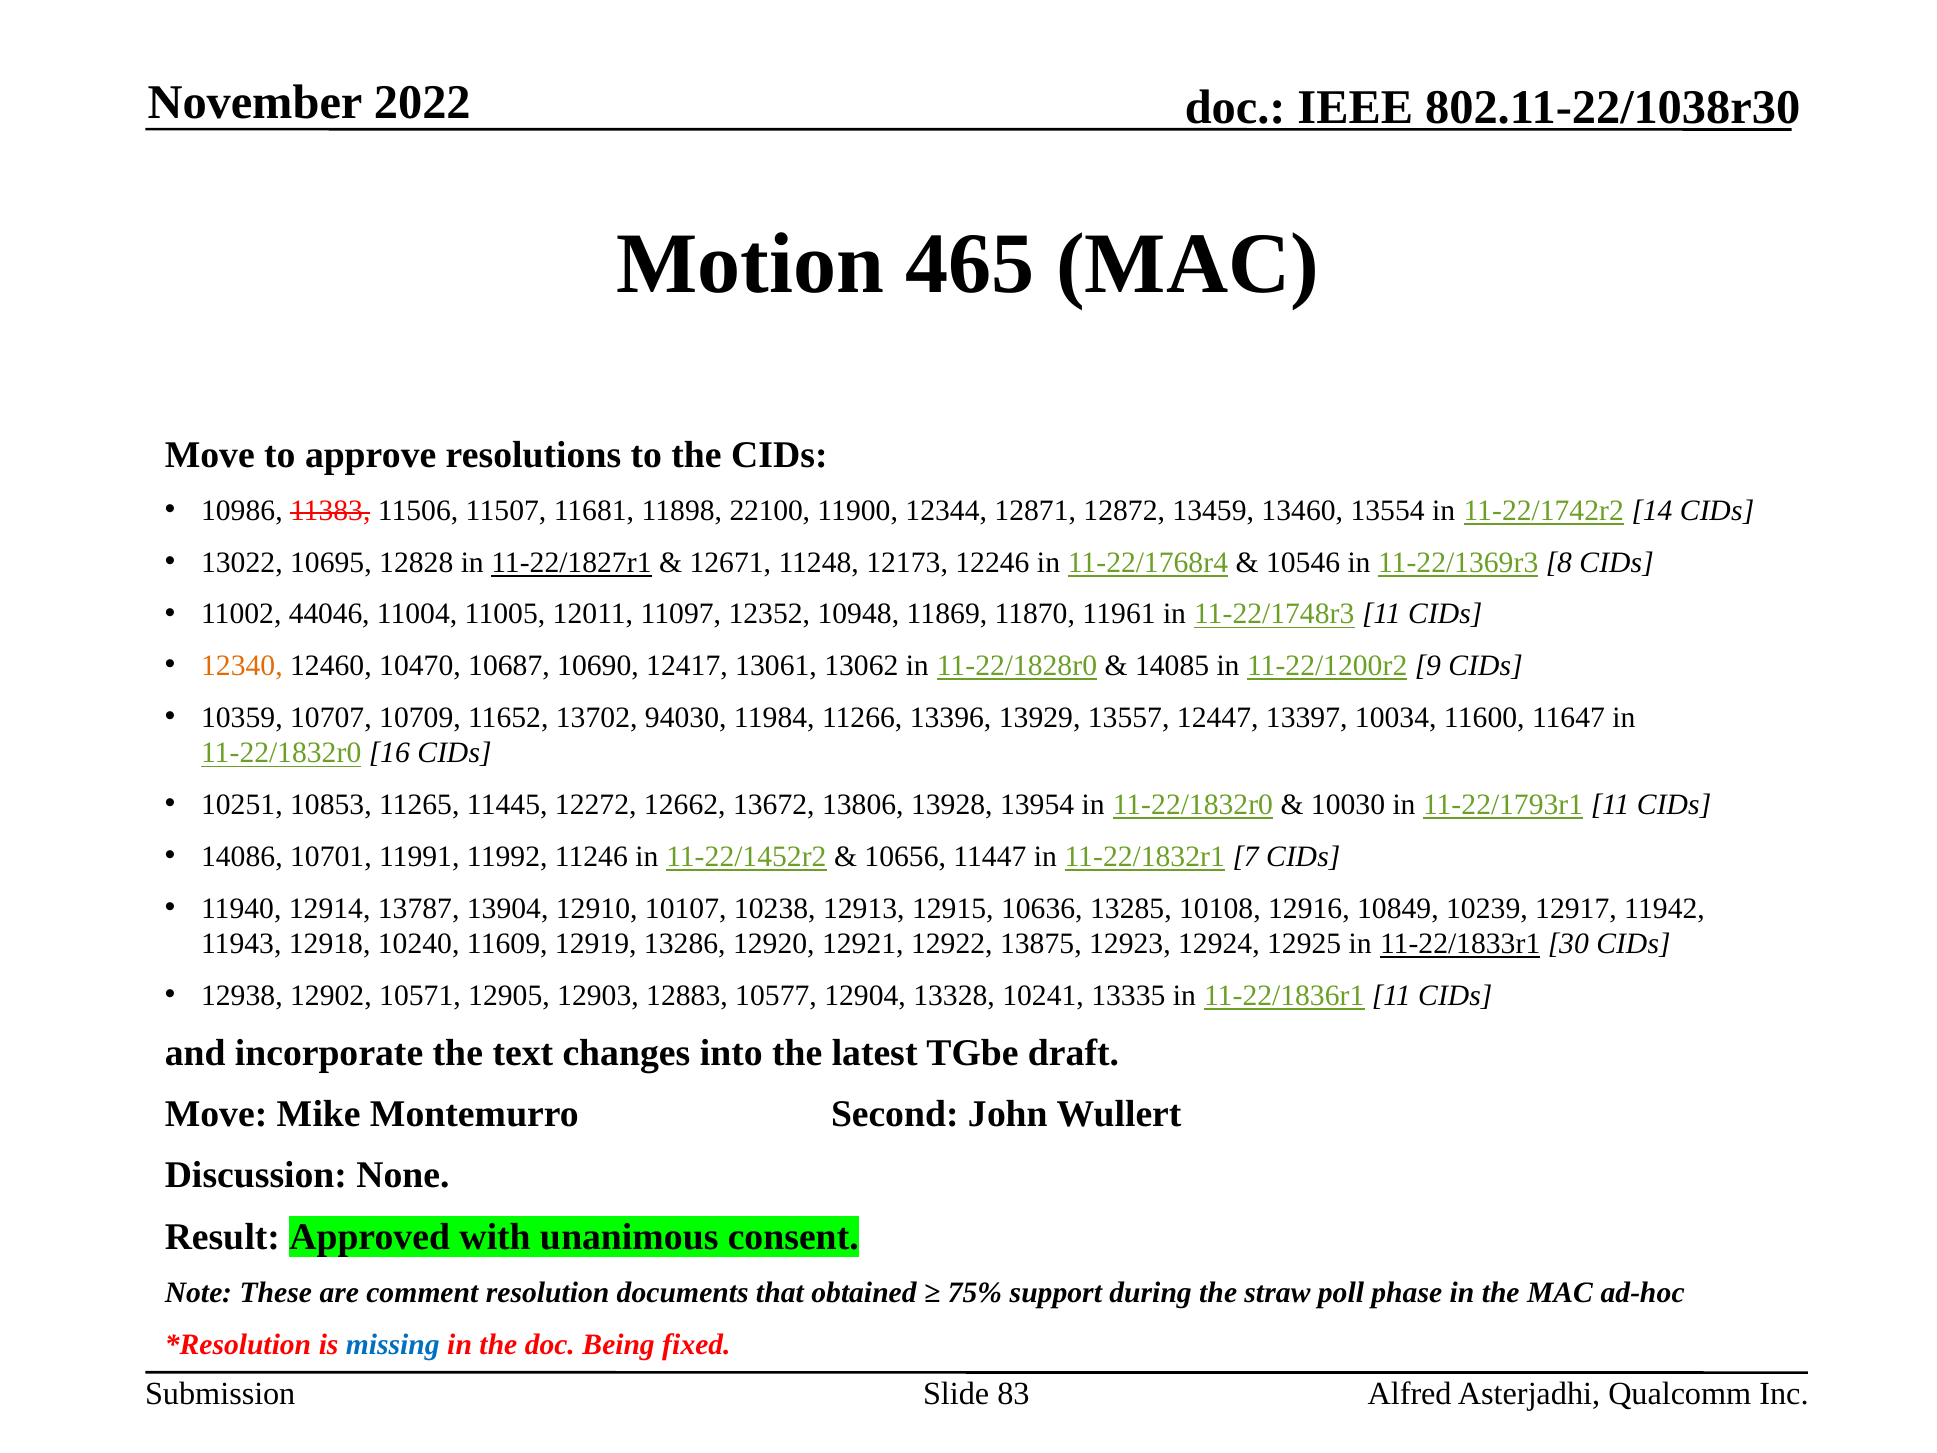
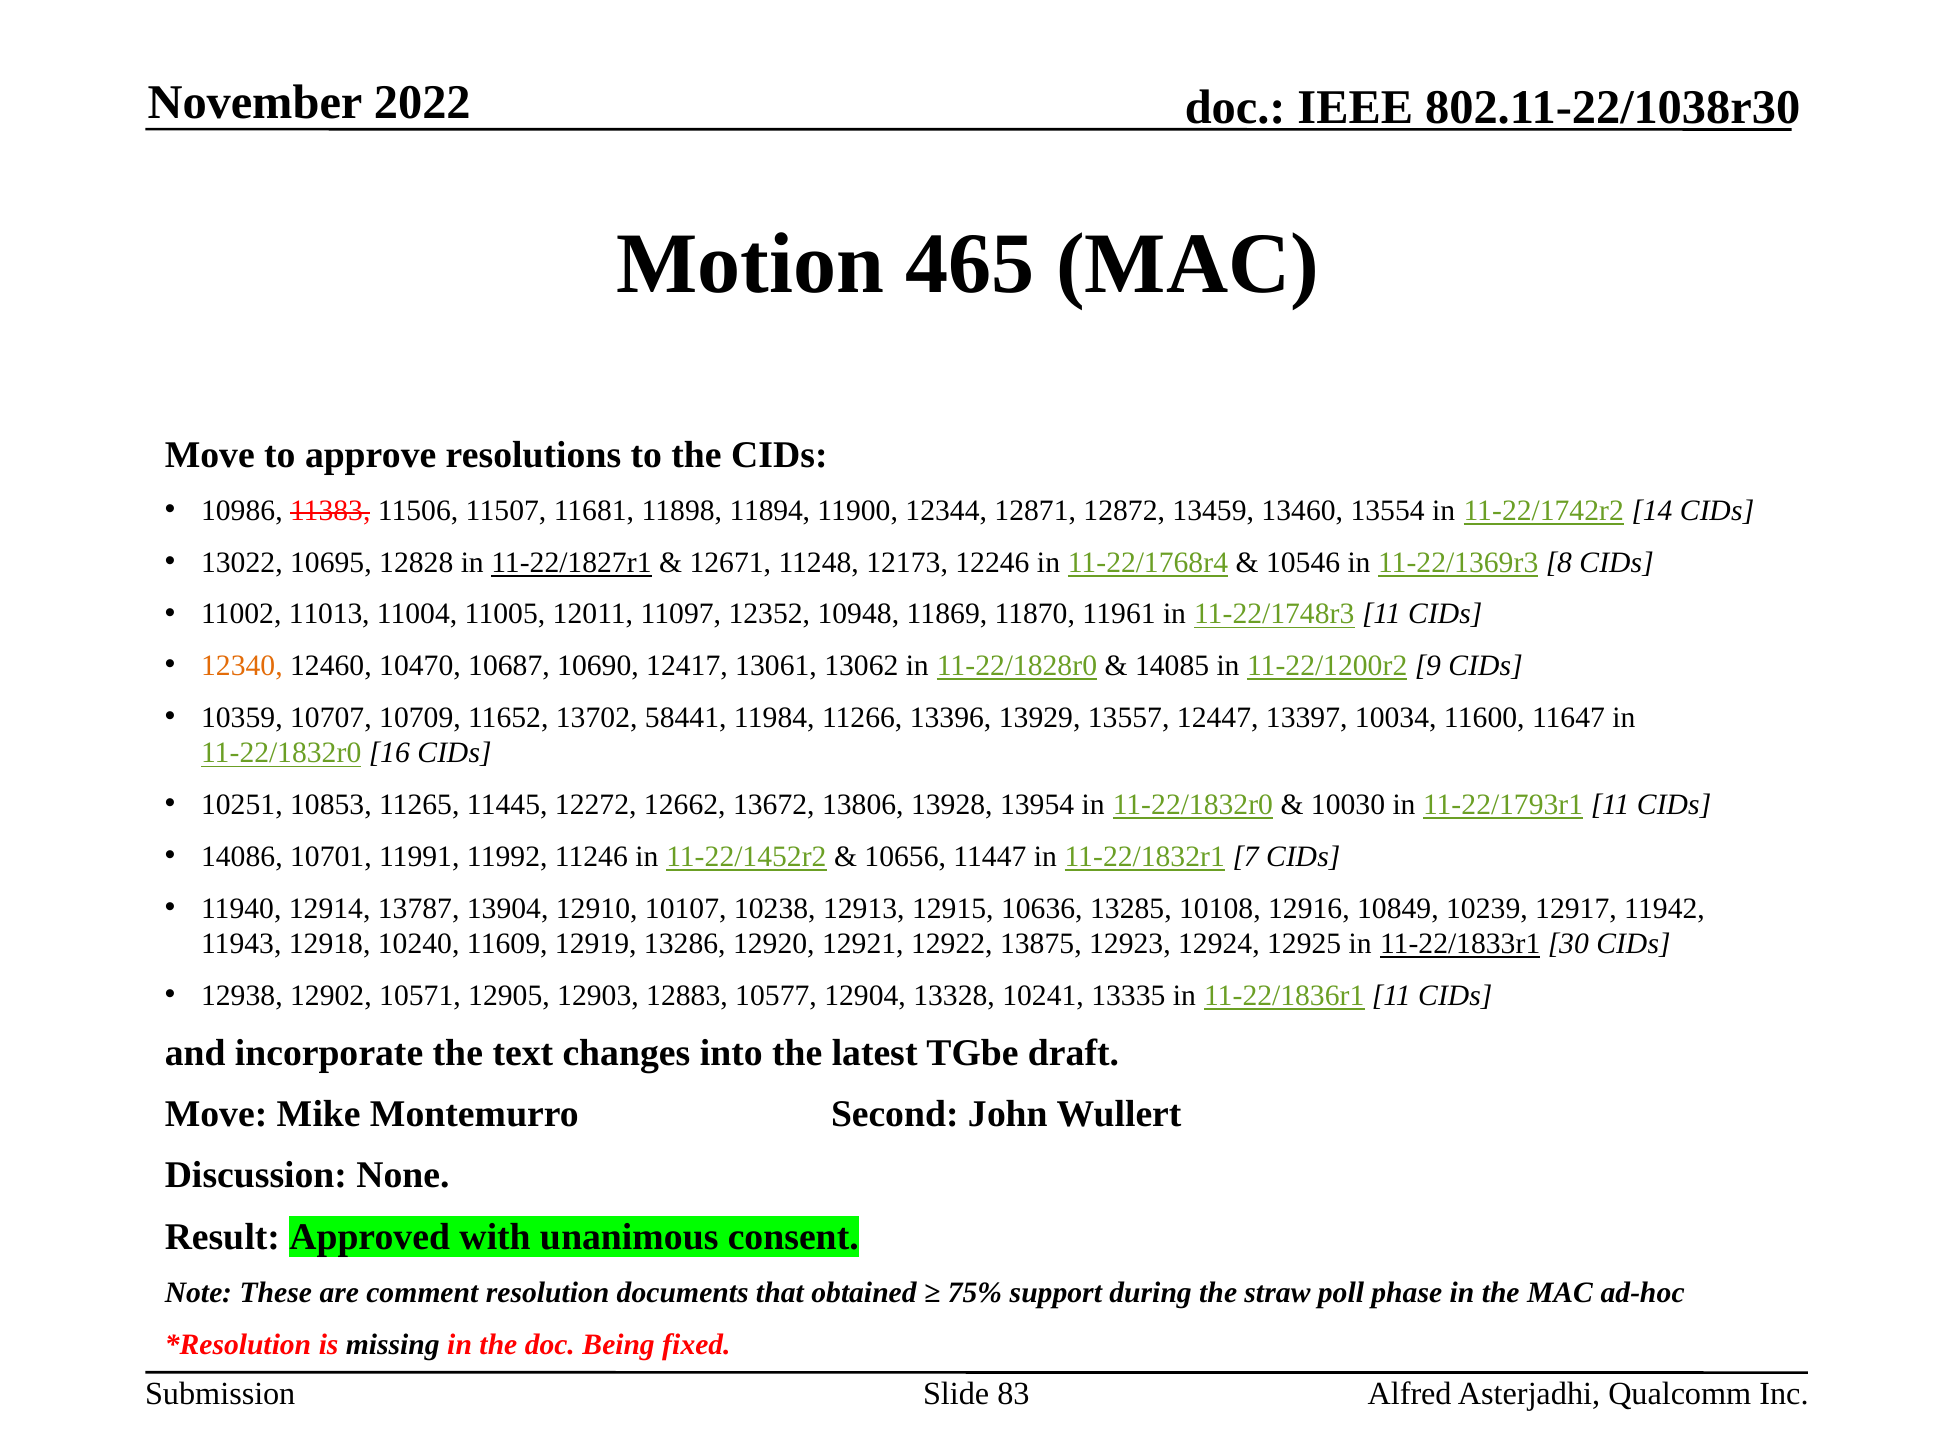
22100: 22100 -> 11894
44046: 44046 -> 11013
94030: 94030 -> 58441
missing colour: blue -> black
